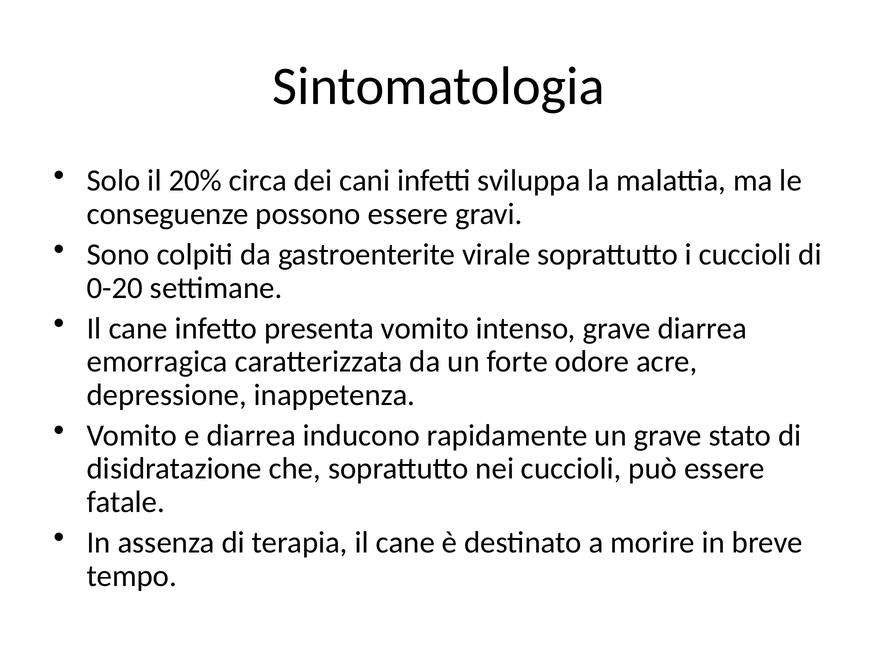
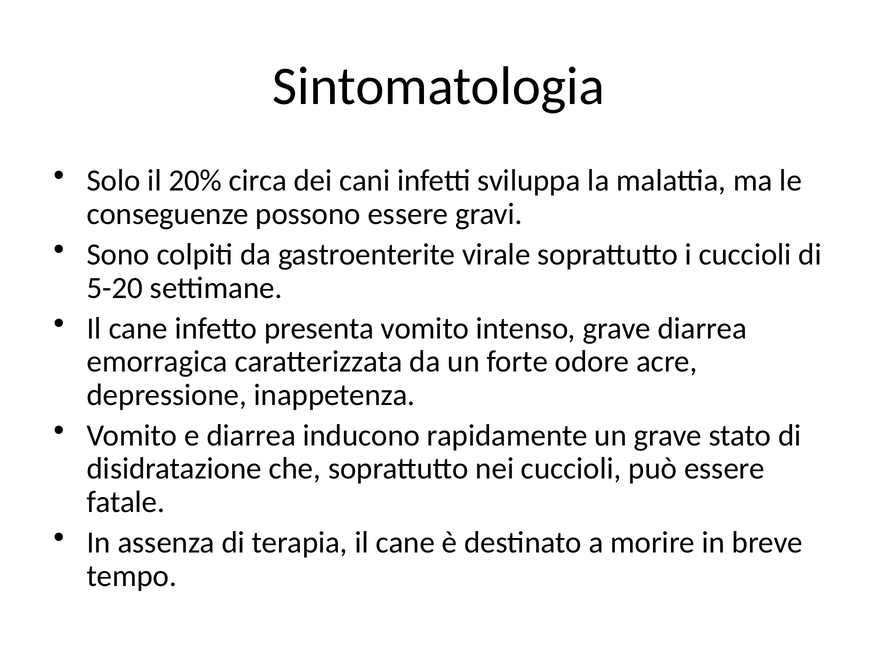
0-20: 0-20 -> 5-20
